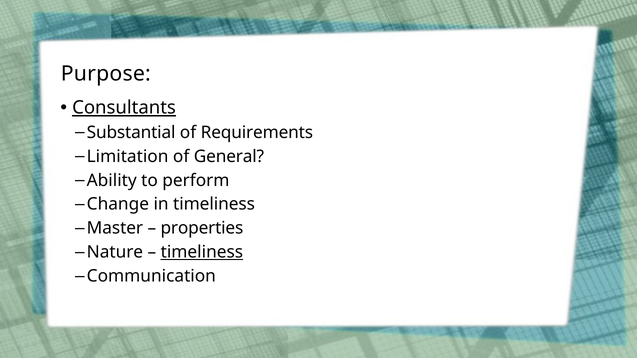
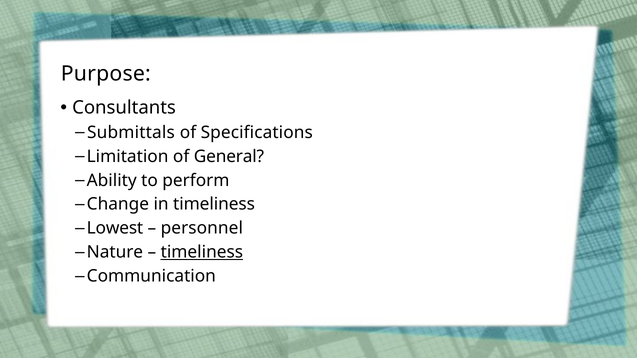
Consultants underline: present -> none
Substantial: Substantial -> Submittals
Requirements: Requirements -> Specifications
Master: Master -> Lowest
properties: properties -> personnel
